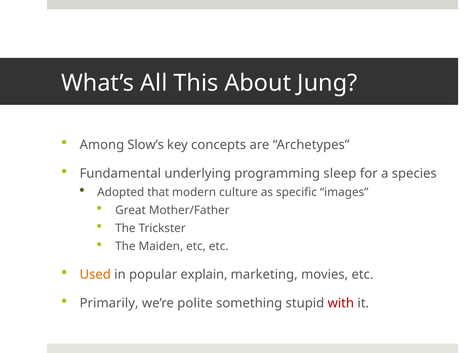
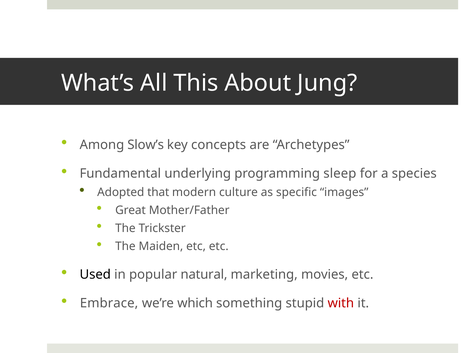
Used colour: orange -> black
explain: explain -> natural
Primarily: Primarily -> Embrace
polite: polite -> which
